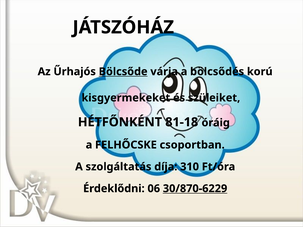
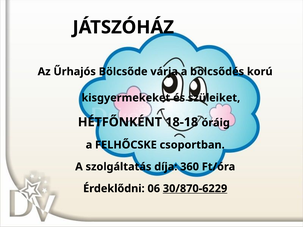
Bölcsőde underline: present -> none
81-18: 81-18 -> 18-18
310: 310 -> 360
